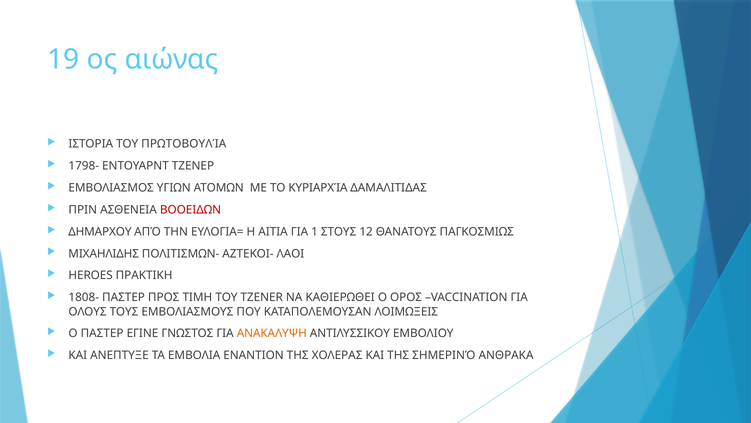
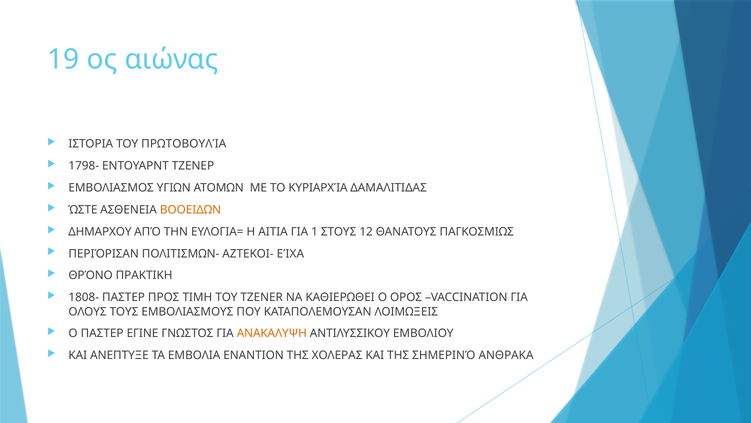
ΠΡΙΝ: ΠΡΙΝ -> ΏΣΤΕ
ΒΟΟΕΙΔΩΝ colour: red -> orange
ΜΙΧΑΗΛΙΔΗΣ: ΜΙΧΑΗΛΙΔΗΣ -> ΠΕΡΙΌΡΙΣΑΝ
ΛΑΟΙ: ΛΑΟΙ -> ΕΊΧΑ
HEROES: HEROES -> ΘΡΌΝΟ
